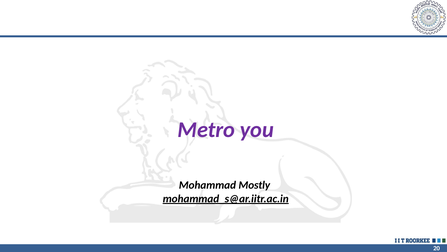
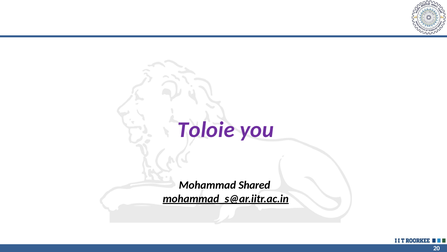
Metro: Metro -> Toloie
Mostly: Mostly -> Shared
